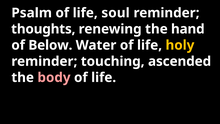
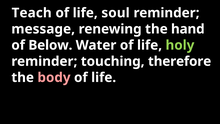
Psalm: Psalm -> Teach
thoughts: thoughts -> message
holy colour: yellow -> light green
ascended: ascended -> therefore
